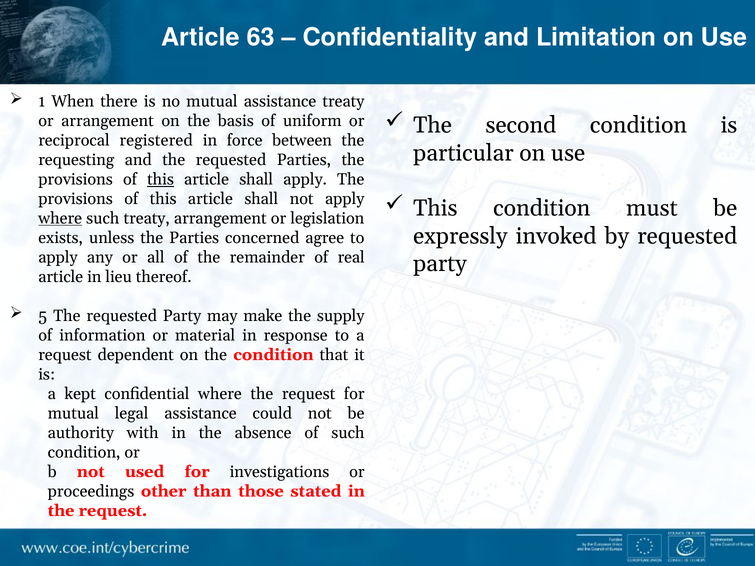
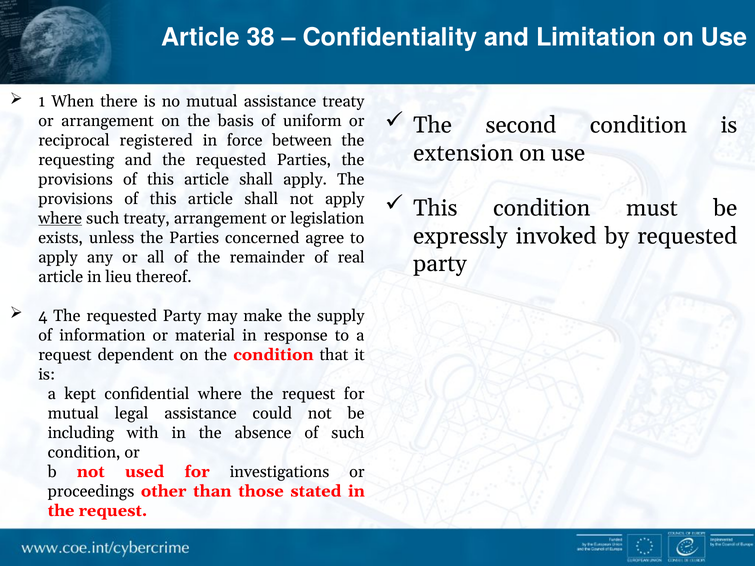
63: 63 -> 38
particular: particular -> extension
this at (161, 179) underline: present -> none
5: 5 -> 4
authority: authority -> including
